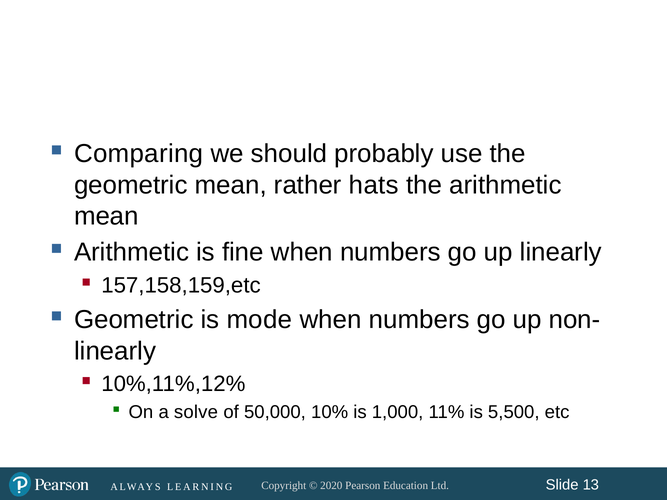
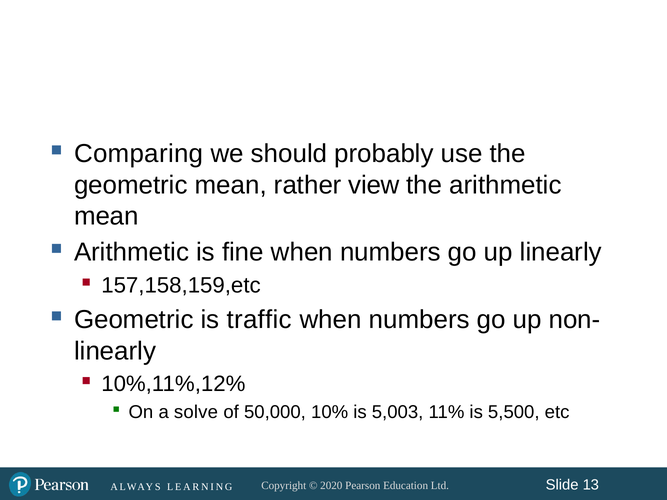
hats: hats -> view
mode: mode -> traffic
1,000: 1,000 -> 5,003
